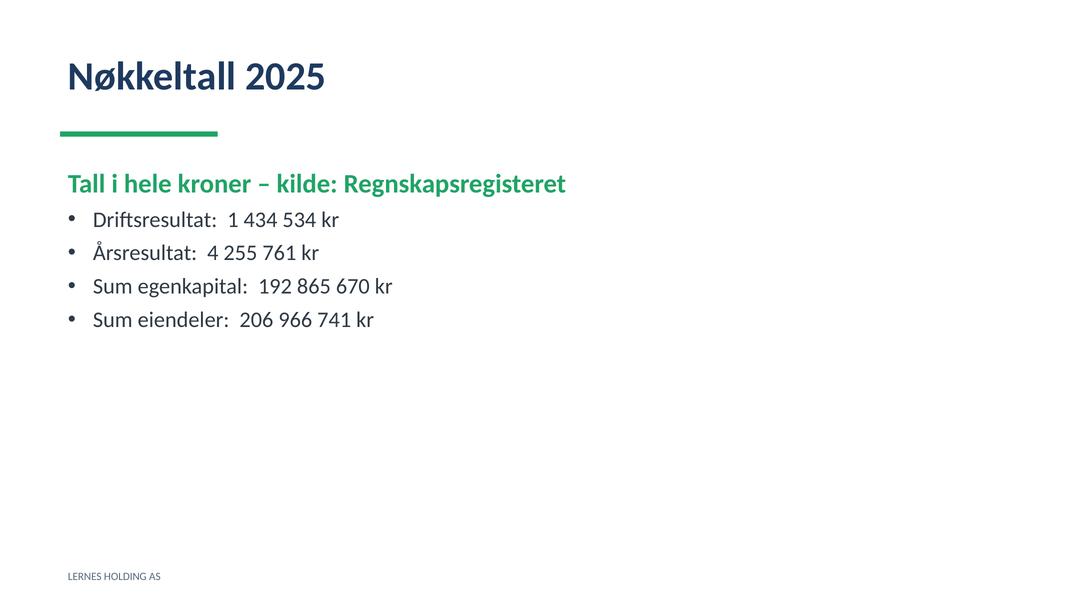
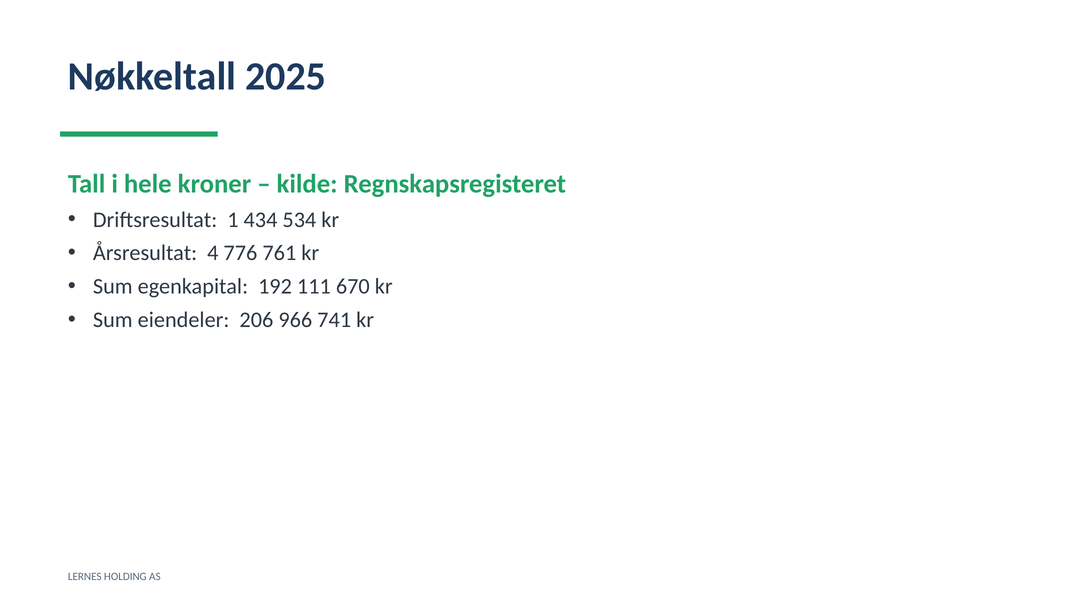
255: 255 -> 776
865: 865 -> 111
